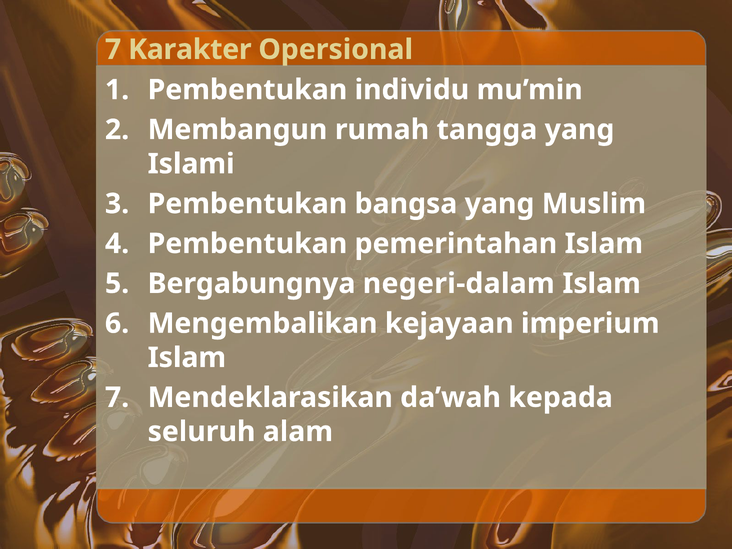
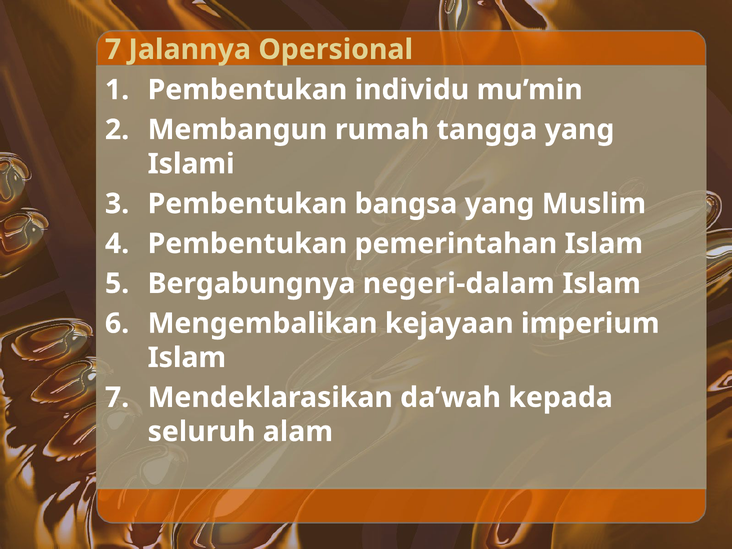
Karakter: Karakter -> Jalannya
